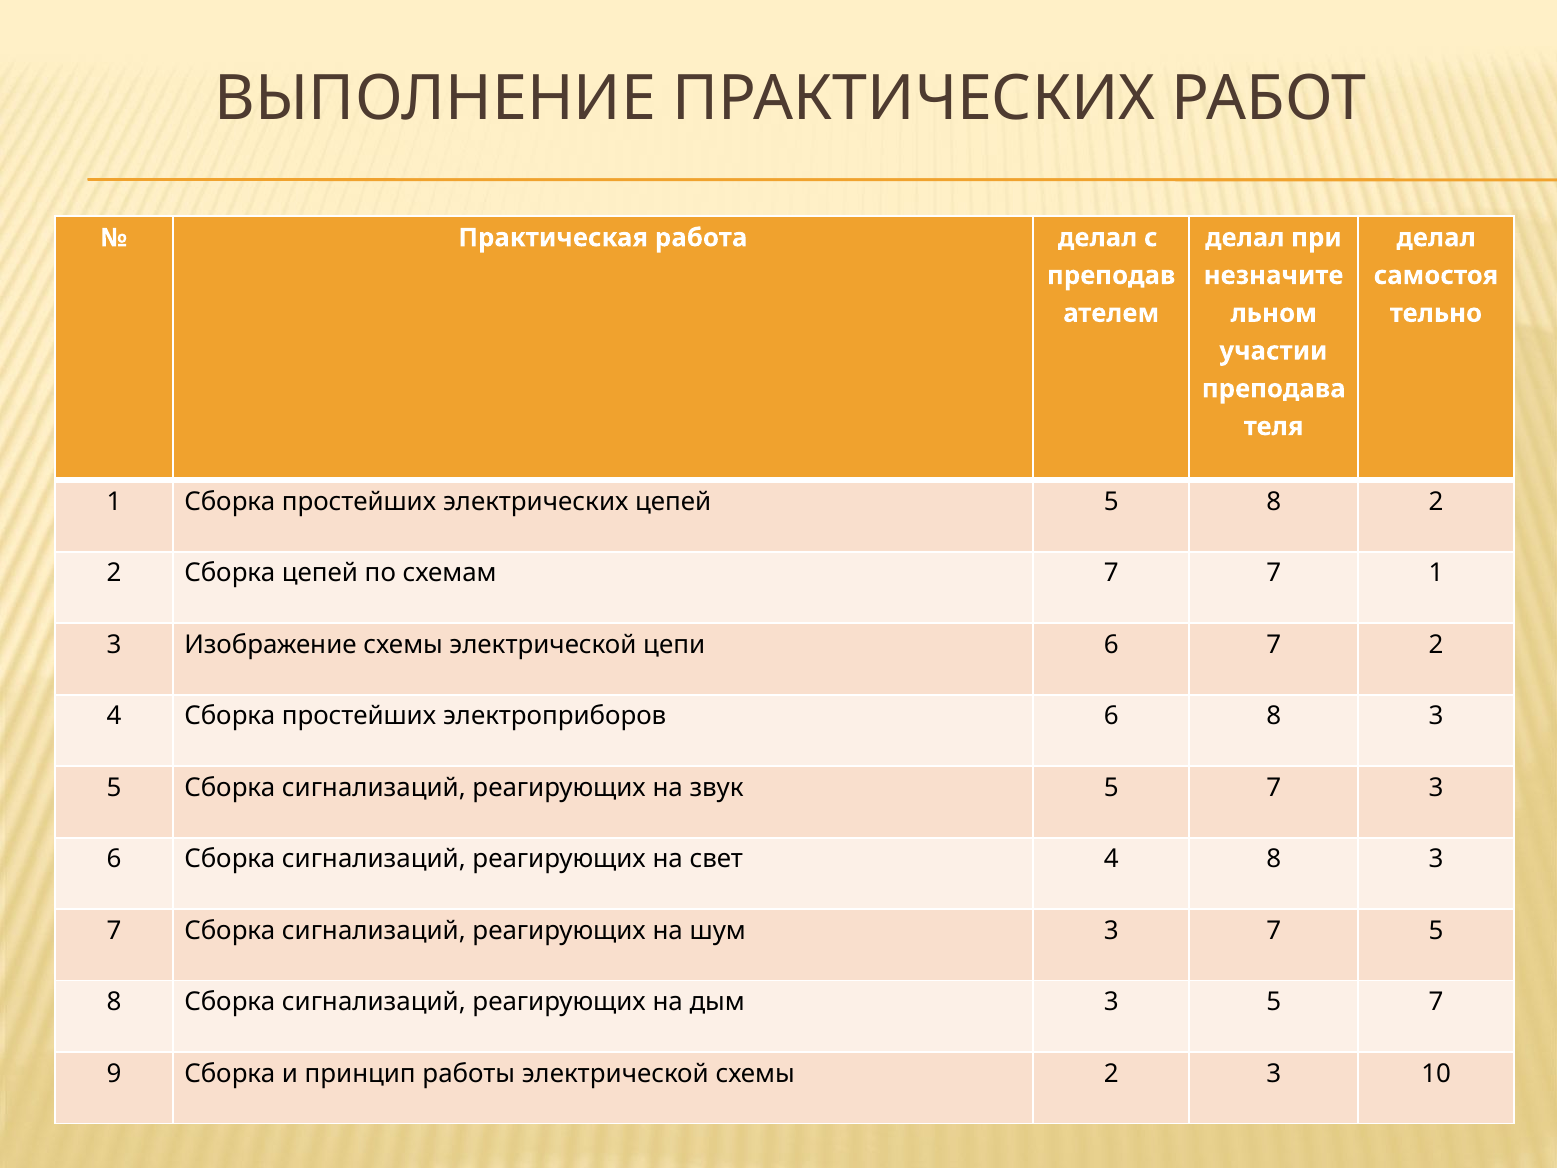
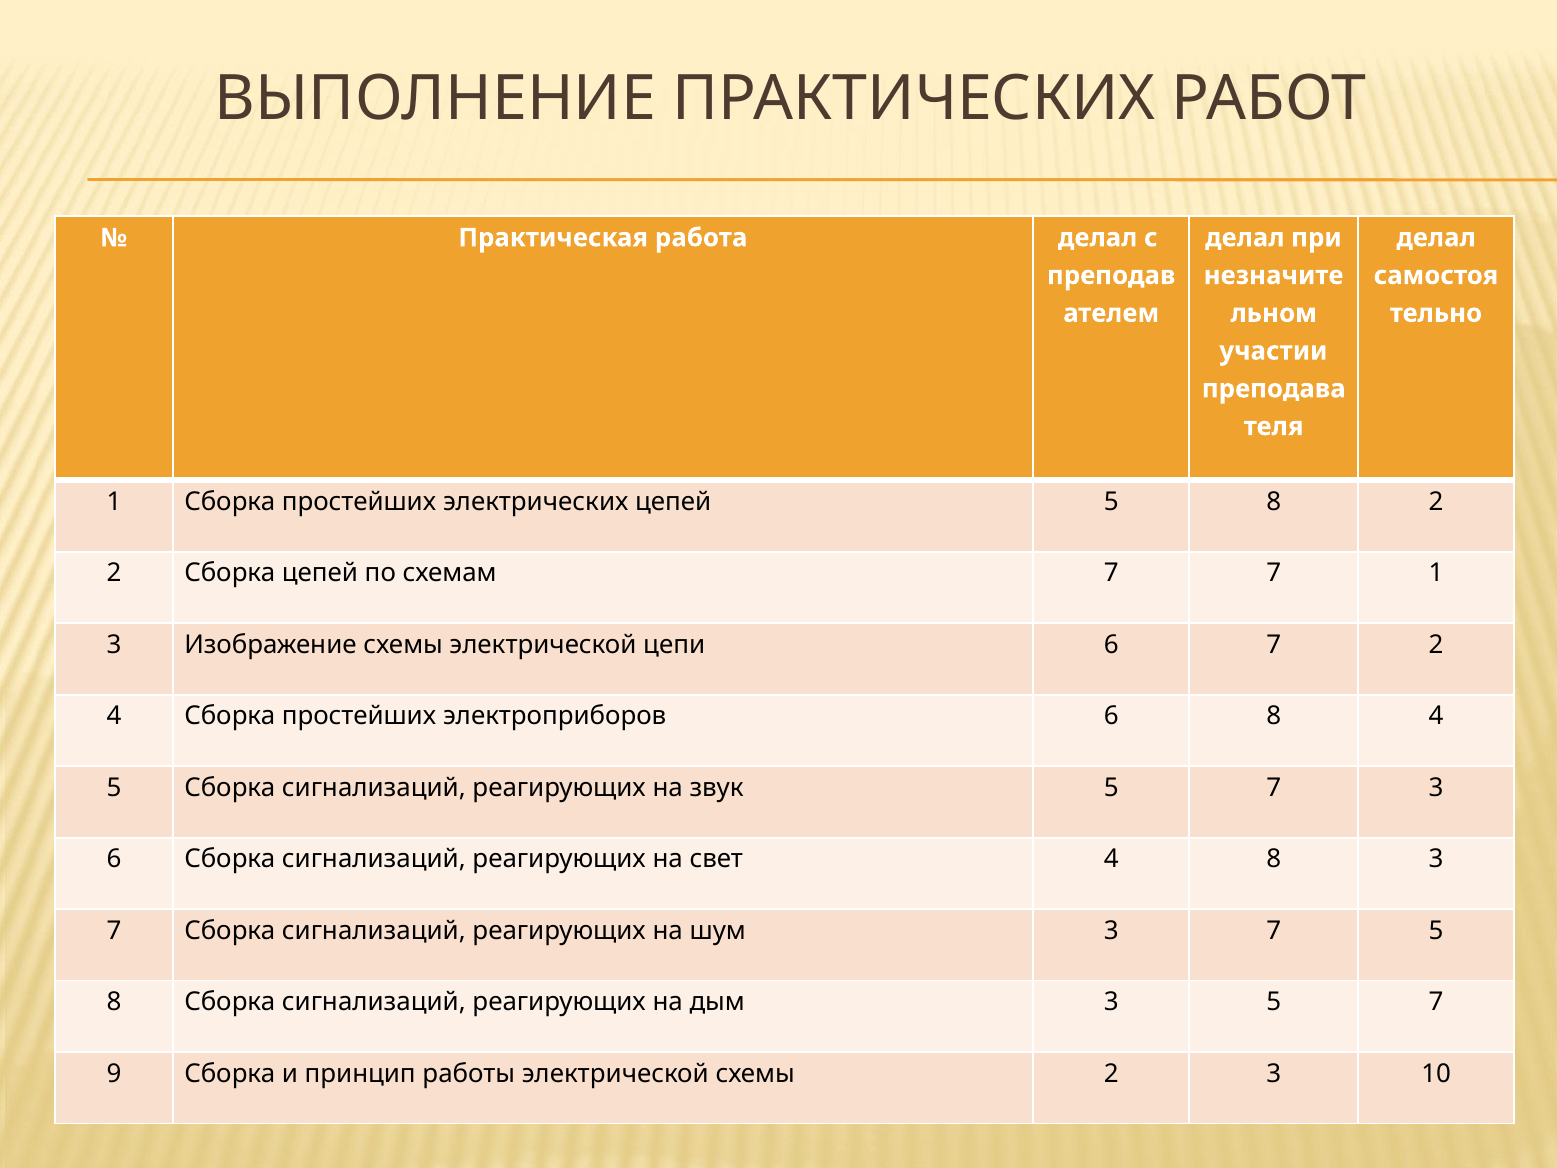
6 8 3: 3 -> 4
